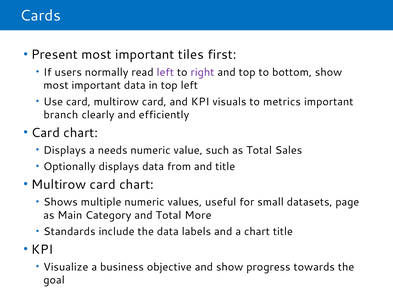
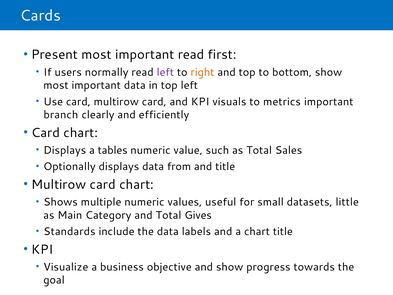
important tiles: tiles -> read
right colour: purple -> orange
needs: needs -> tables
page: page -> little
More: More -> Gives
